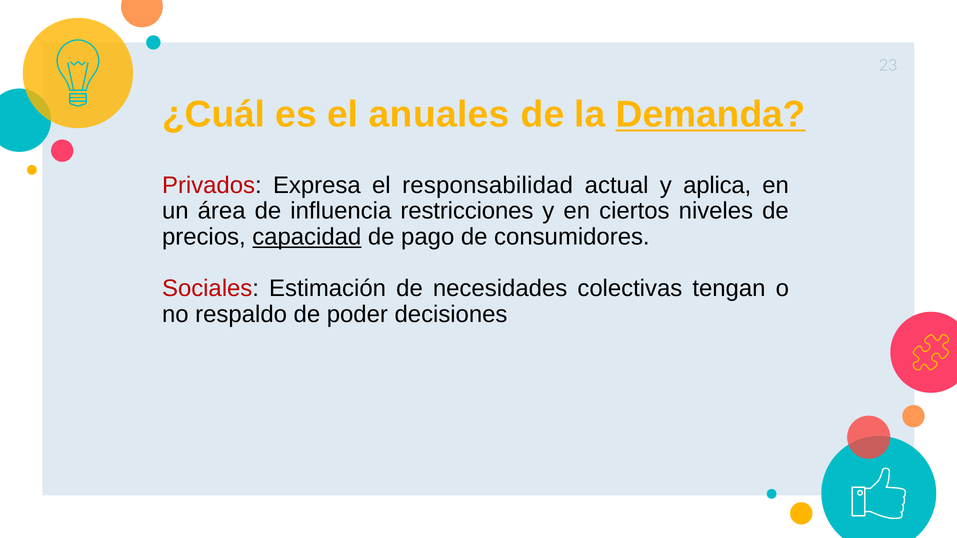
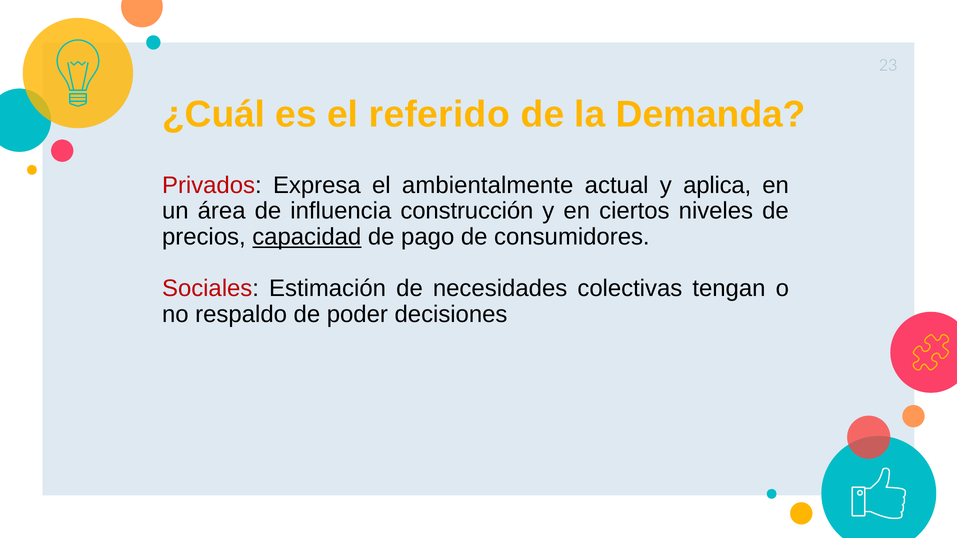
anuales: anuales -> referido
Demanda underline: present -> none
responsabilidad: responsabilidad -> ambientalmente
restricciones: restricciones -> construcción
